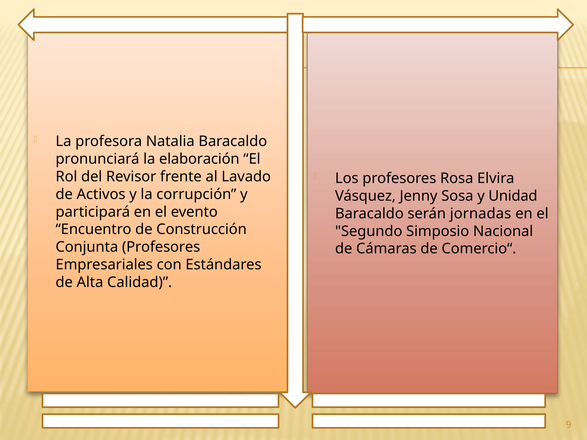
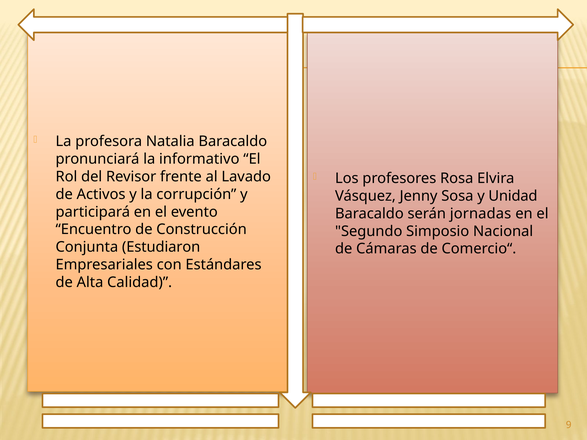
elaboración: elaboración -> informativo
Conjunta Profesores: Profesores -> Estudiaron
